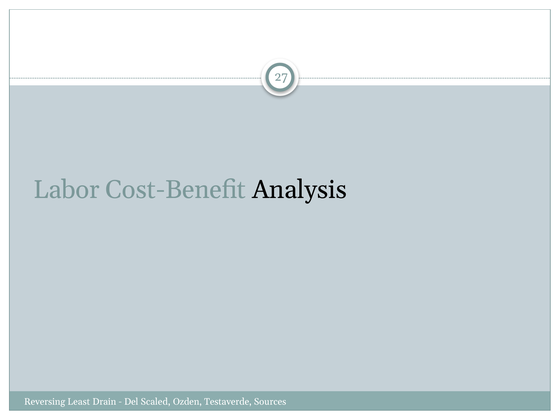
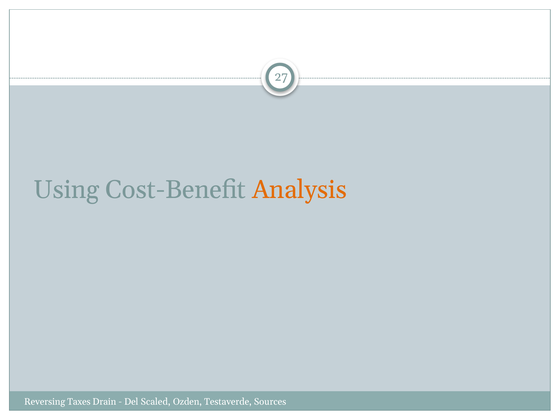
Labor: Labor -> Using
Analysis colour: black -> orange
Least: Least -> Taxes
